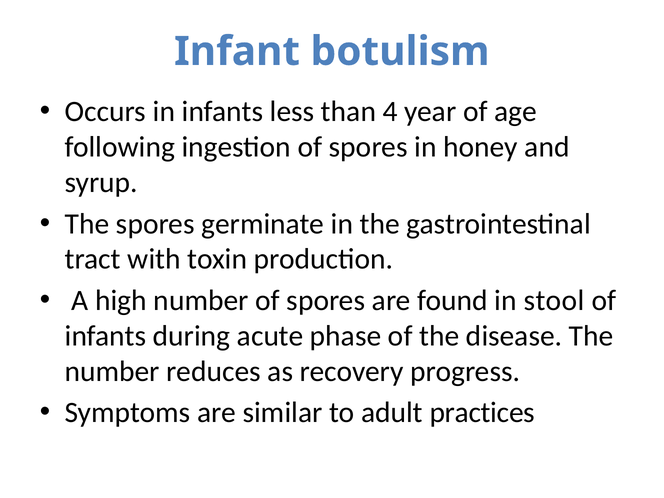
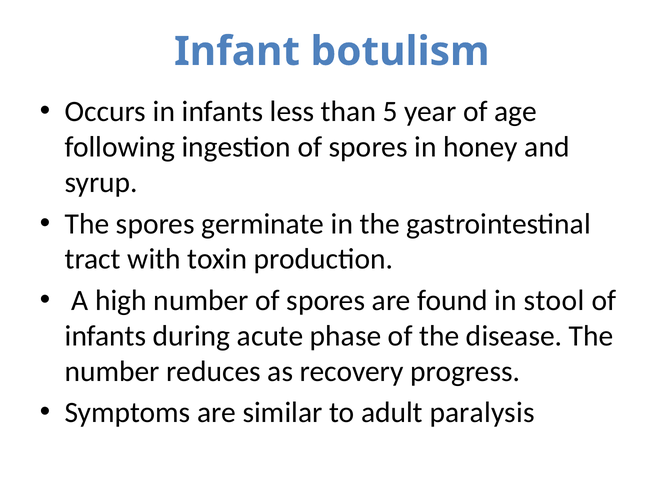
4: 4 -> 5
practices: practices -> paralysis
